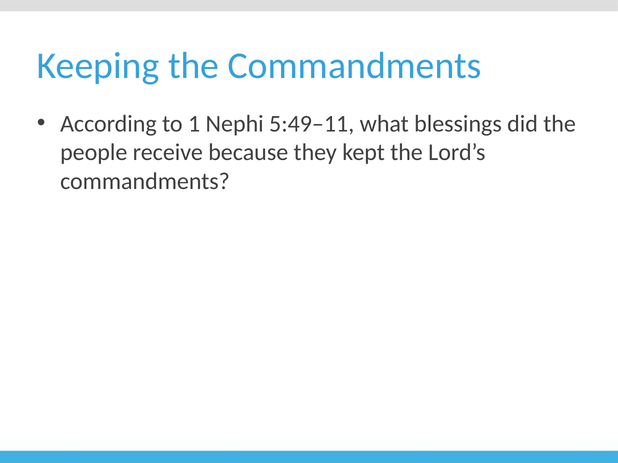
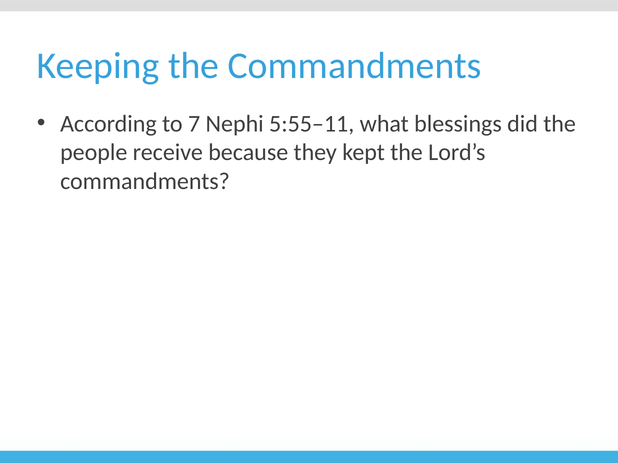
1: 1 -> 7
5:49–11: 5:49–11 -> 5:55–11
